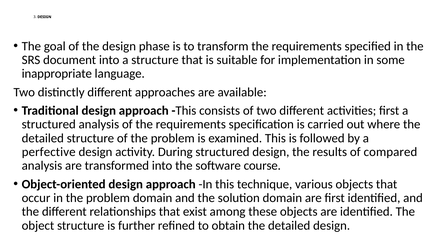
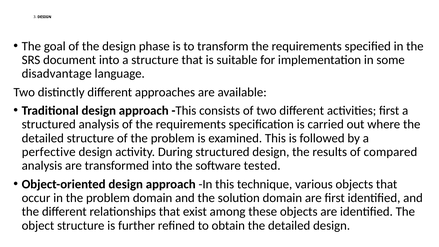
inappropriate: inappropriate -> disadvantage
course: course -> tested
